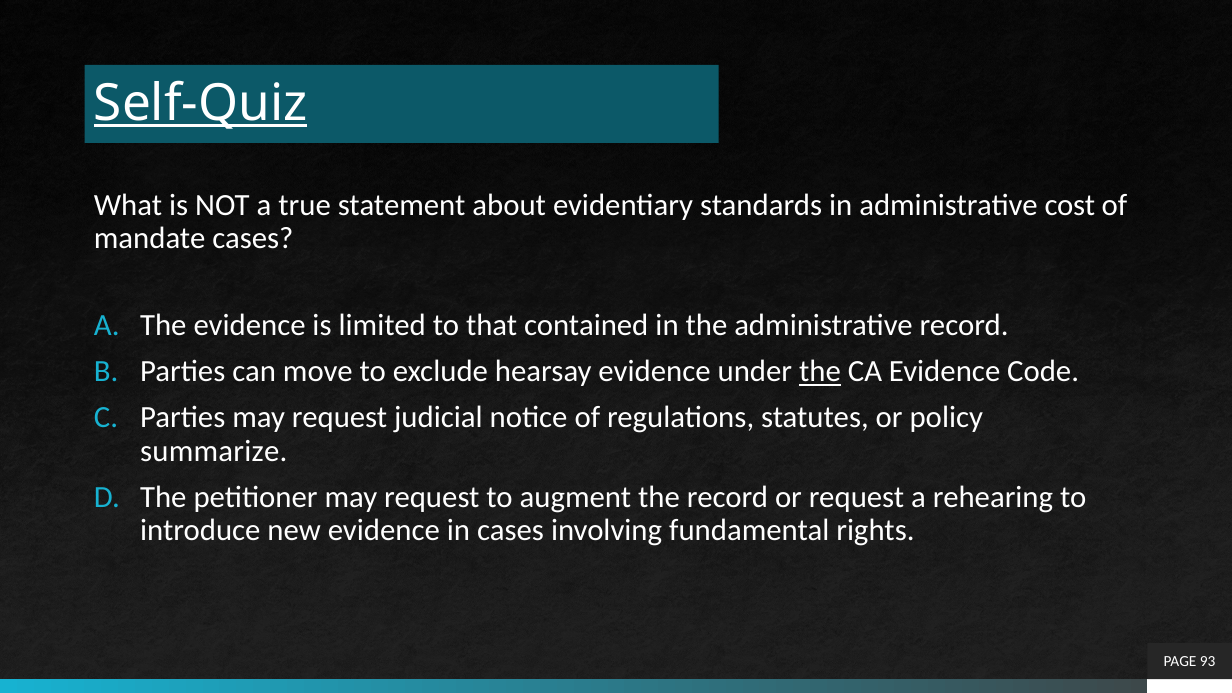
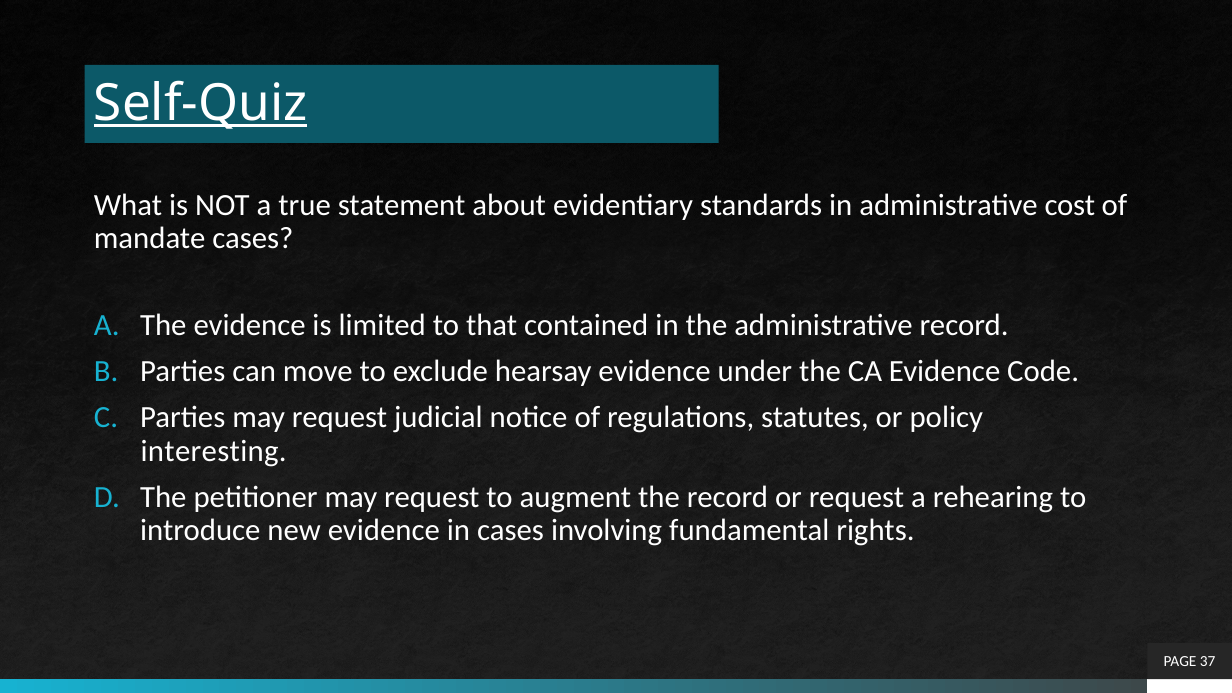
the at (820, 372) underline: present -> none
summarize: summarize -> interesting
93: 93 -> 37
